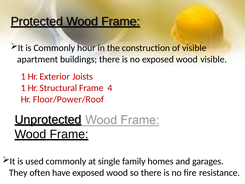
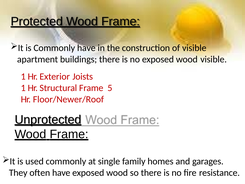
Commonly hour: hour -> have
4: 4 -> 5
Floor/Power/Roof: Floor/Power/Roof -> Floor/Newer/Roof
